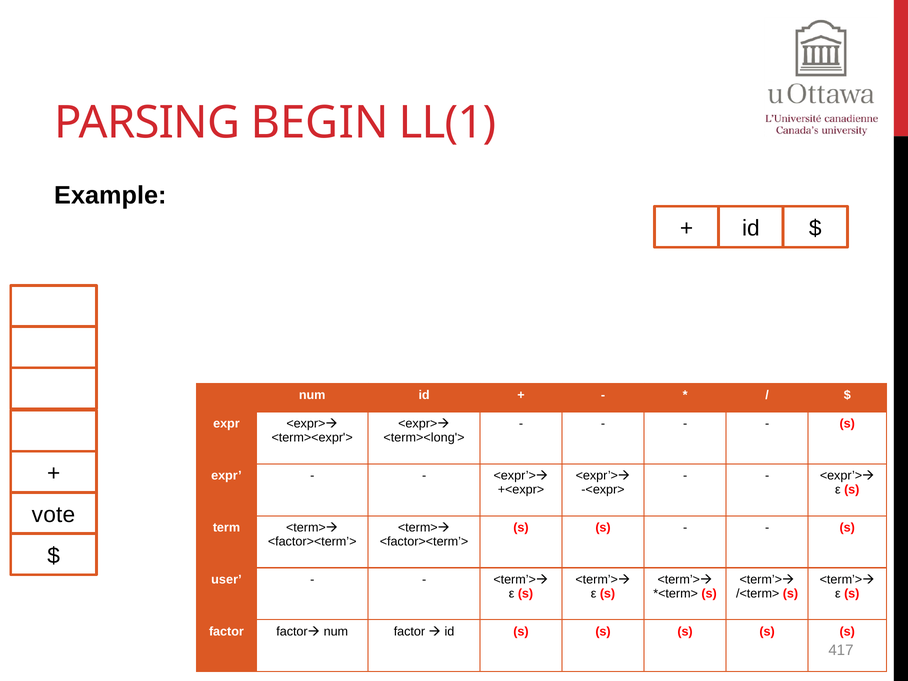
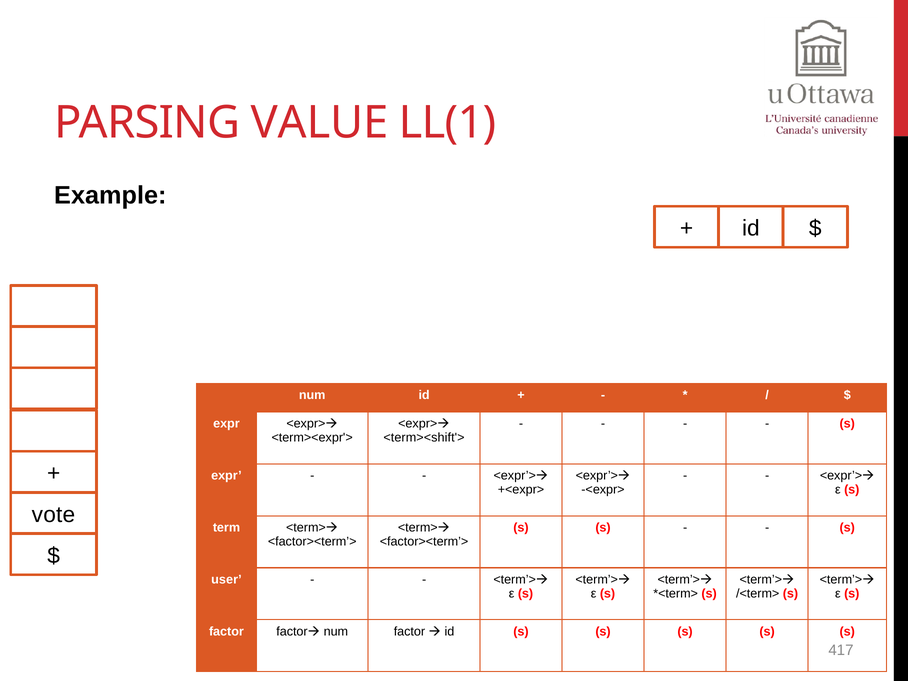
BEGIN: BEGIN -> VALUE
<term><long'>: <term><long'> -> <term><shift'>
